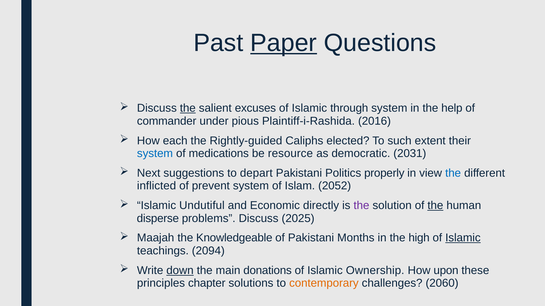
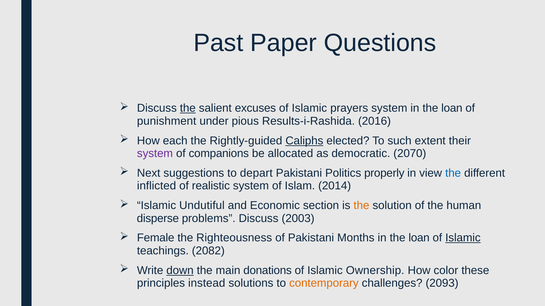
Paper underline: present -> none
through: through -> prayers
system in the help: help -> loan
commander: commander -> punishment
Plaintiff-i-Rashida: Plaintiff-i-Rashida -> Results-i-Rashida
Caliphs underline: none -> present
system at (155, 154) colour: blue -> purple
medications: medications -> companions
resource: resource -> allocated
2031: 2031 -> 2070
prevent: prevent -> realistic
2052: 2052 -> 2014
directly: directly -> section
the at (361, 206) colour: purple -> orange
the at (435, 206) underline: present -> none
2025: 2025 -> 2003
Maajah: Maajah -> Female
Knowledgeable: Knowledgeable -> Righteousness
high at (419, 238): high -> loan
2094: 2094 -> 2082
upon: upon -> color
chapter: chapter -> instead
2060: 2060 -> 2093
